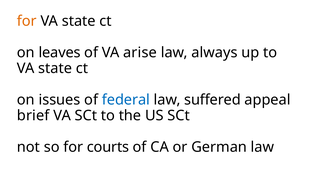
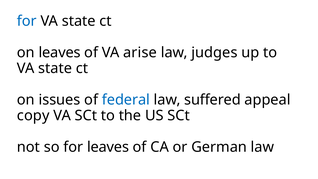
for at (27, 21) colour: orange -> blue
always: always -> judges
brief: brief -> copy
for courts: courts -> leaves
